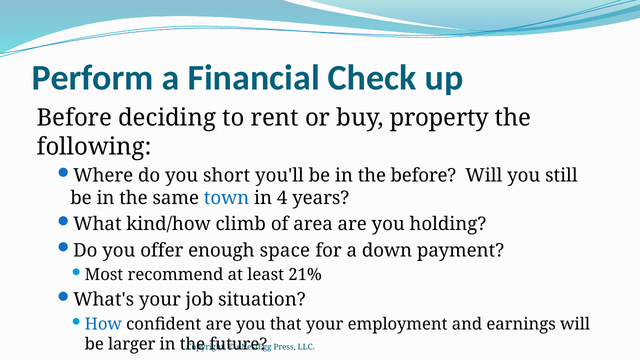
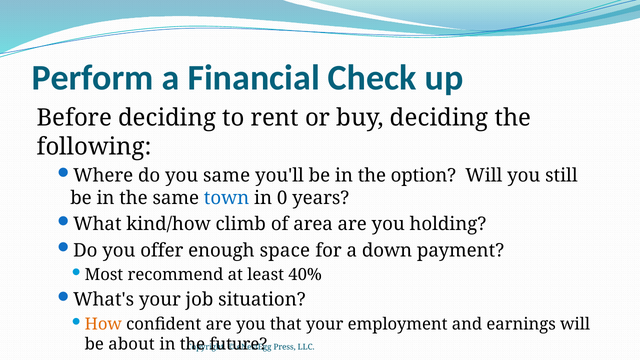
buy property: property -> deciding
you short: short -> same
the before: before -> option
4: 4 -> 0
21%: 21% -> 40%
How colour: blue -> orange
larger: larger -> about
